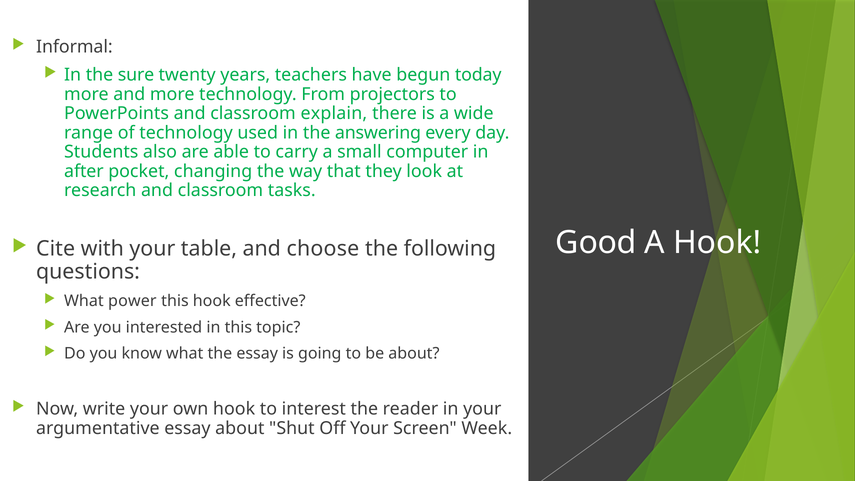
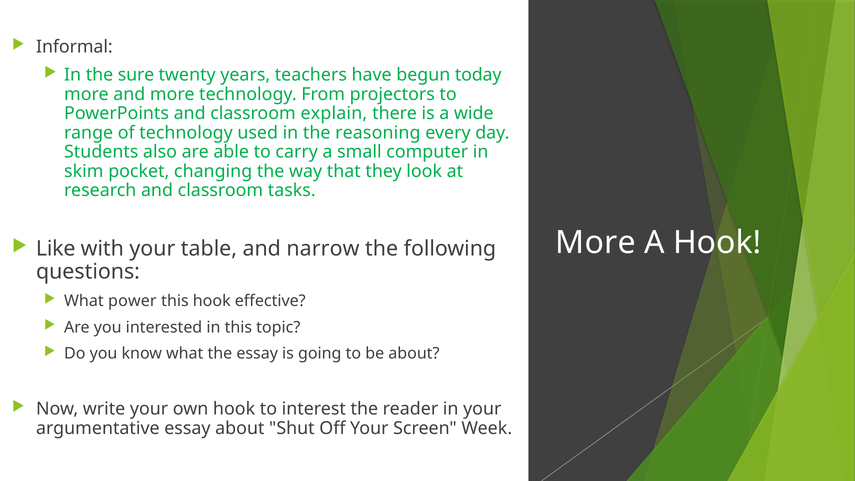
answering: answering -> reasoning
after: after -> skim
Good at (596, 243): Good -> More
Cite: Cite -> Like
choose: choose -> narrow
